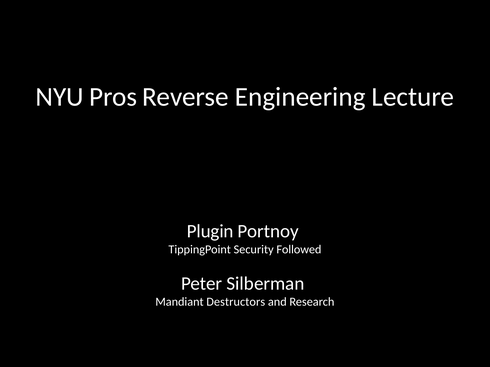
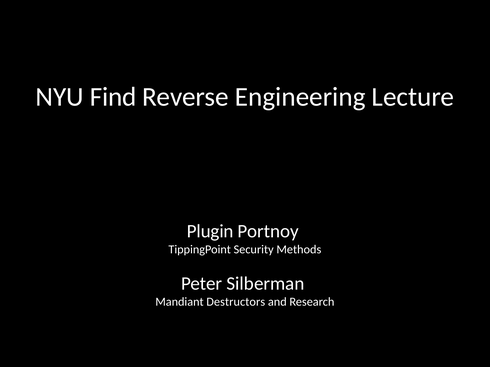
Pros: Pros -> Find
Followed: Followed -> Methods
